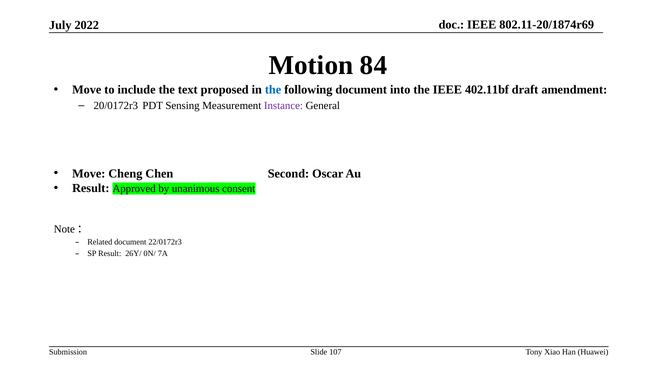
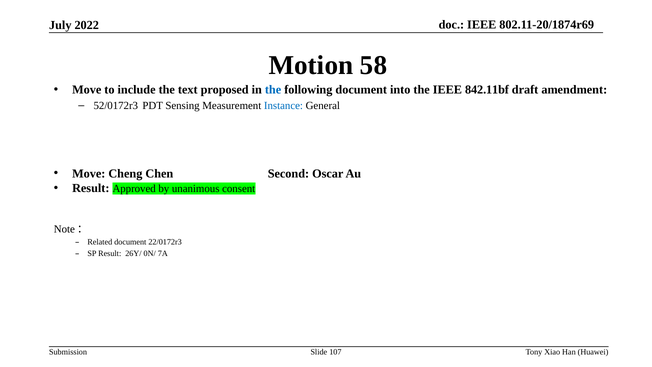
84: 84 -> 58
402.11bf: 402.11bf -> 842.11bf
20/0172r3: 20/0172r3 -> 52/0172r3
Instance colour: purple -> blue
